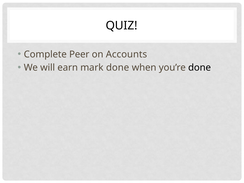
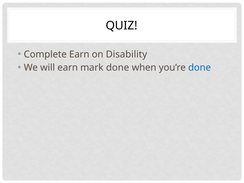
Complete Peer: Peer -> Earn
Accounts: Accounts -> Disability
done at (200, 68) colour: black -> blue
